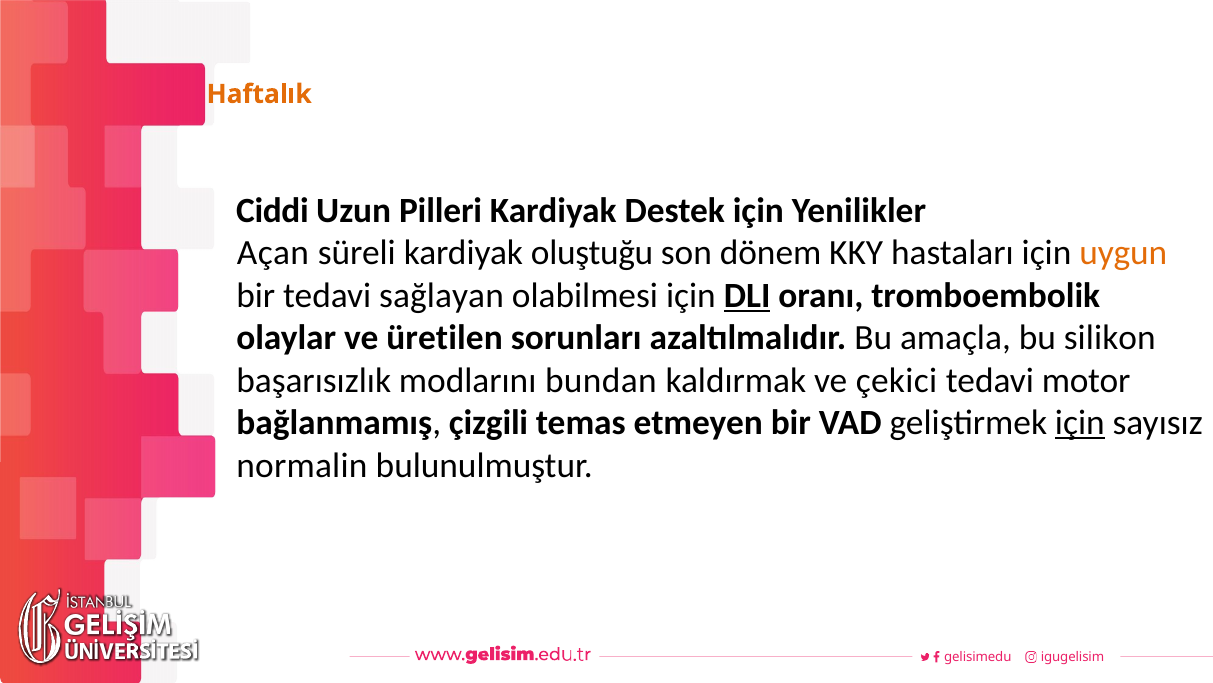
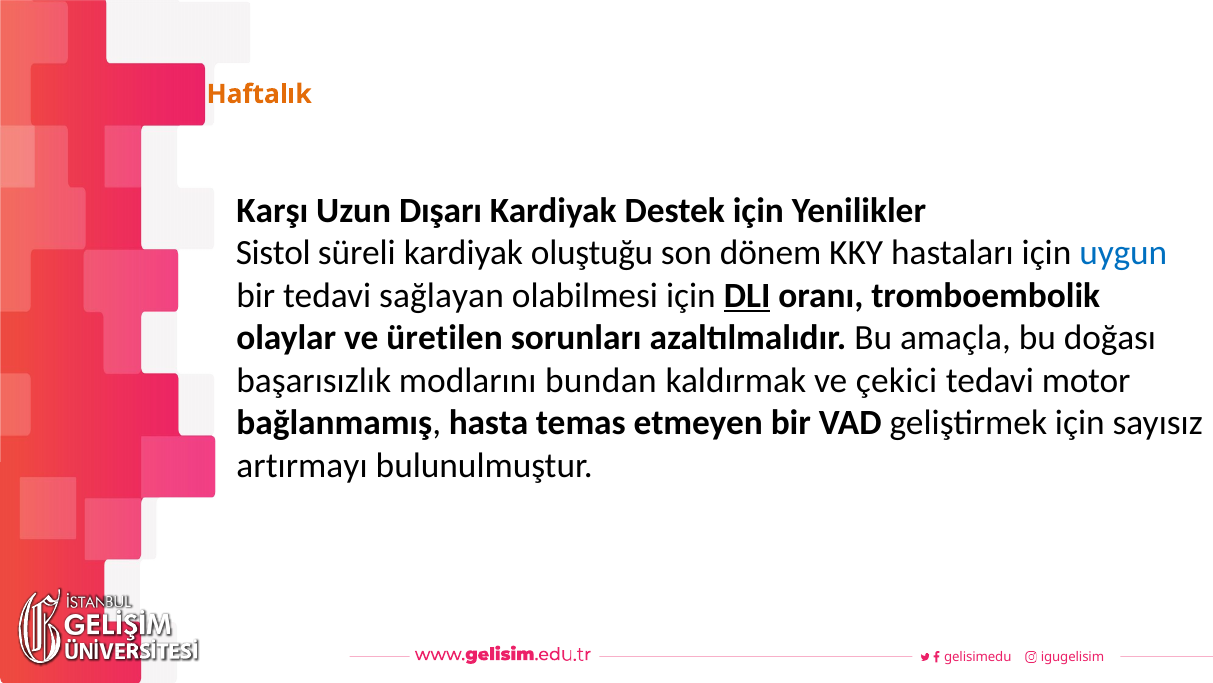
Ciddi: Ciddi -> Karşı
Pilleri: Pilleri -> Dışarı
Açan: Açan -> Sistol
uygun colour: orange -> blue
silikon: silikon -> doğası
çizgili: çizgili -> hasta
için at (1080, 422) underline: present -> none
normalin: normalin -> artırmayı
